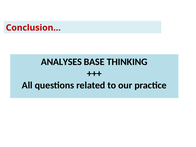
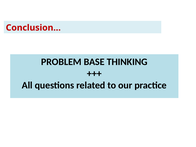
ANALYSES: ANALYSES -> PROBLEM
